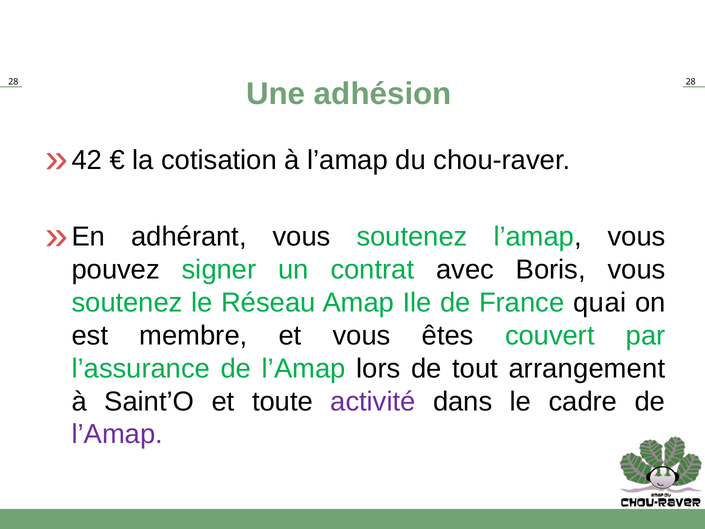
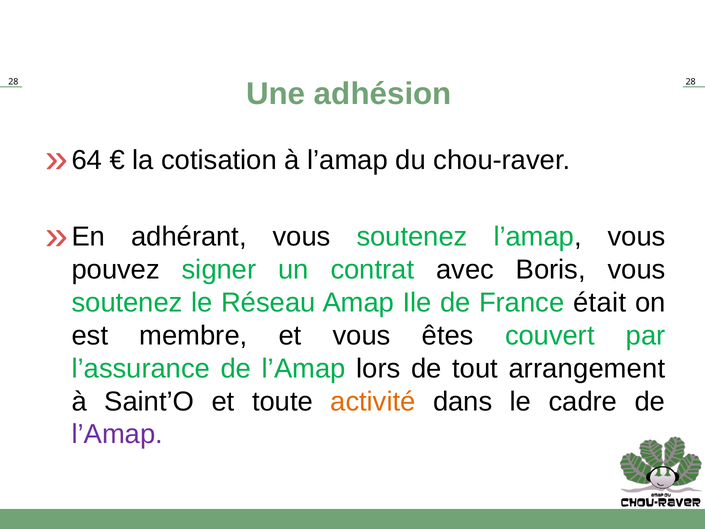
42: 42 -> 64
quai: quai -> était
activité colour: purple -> orange
